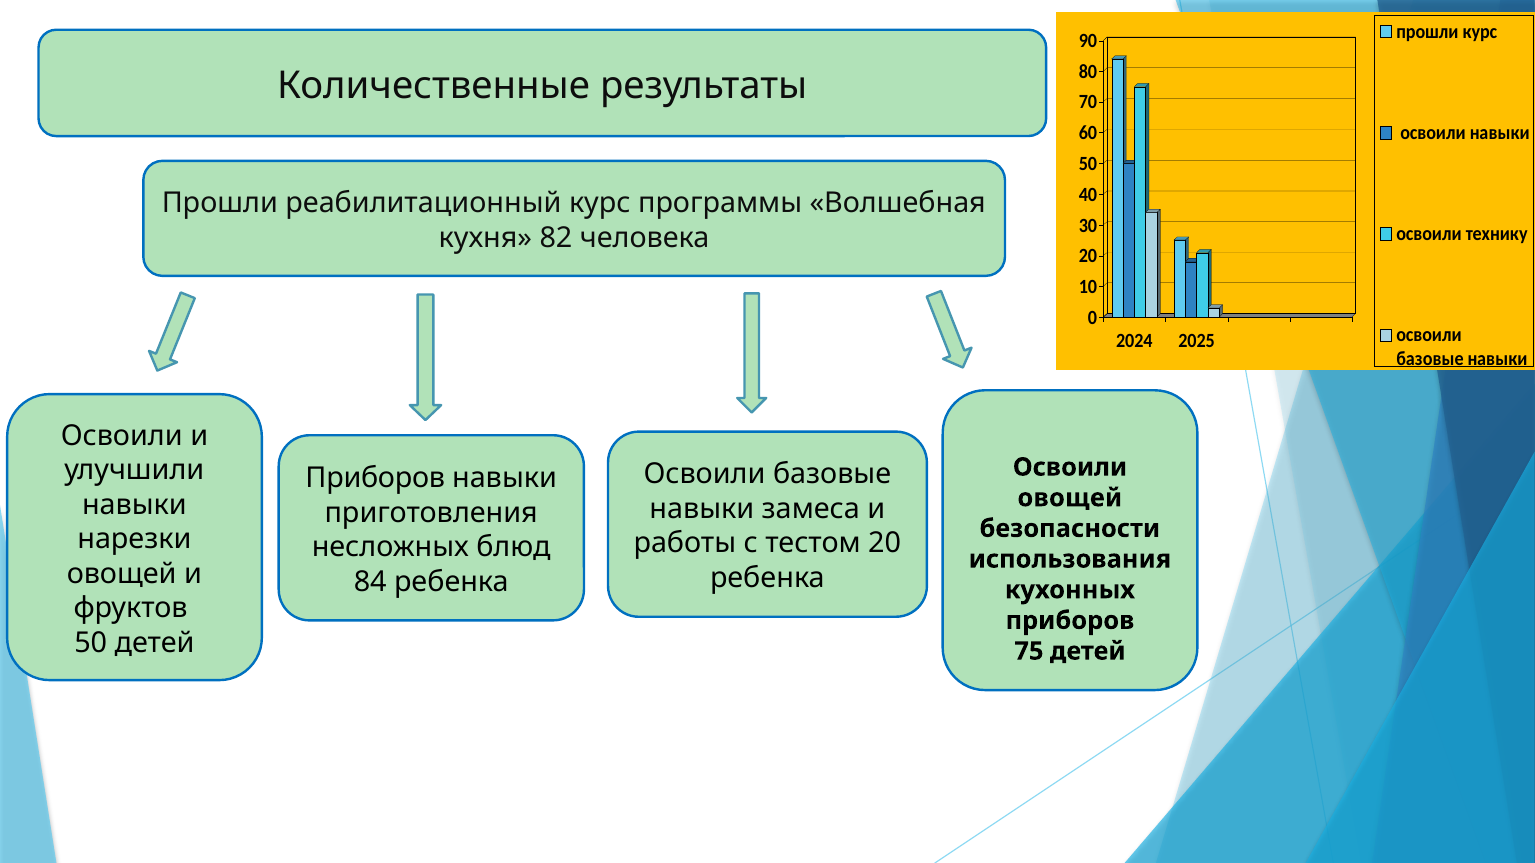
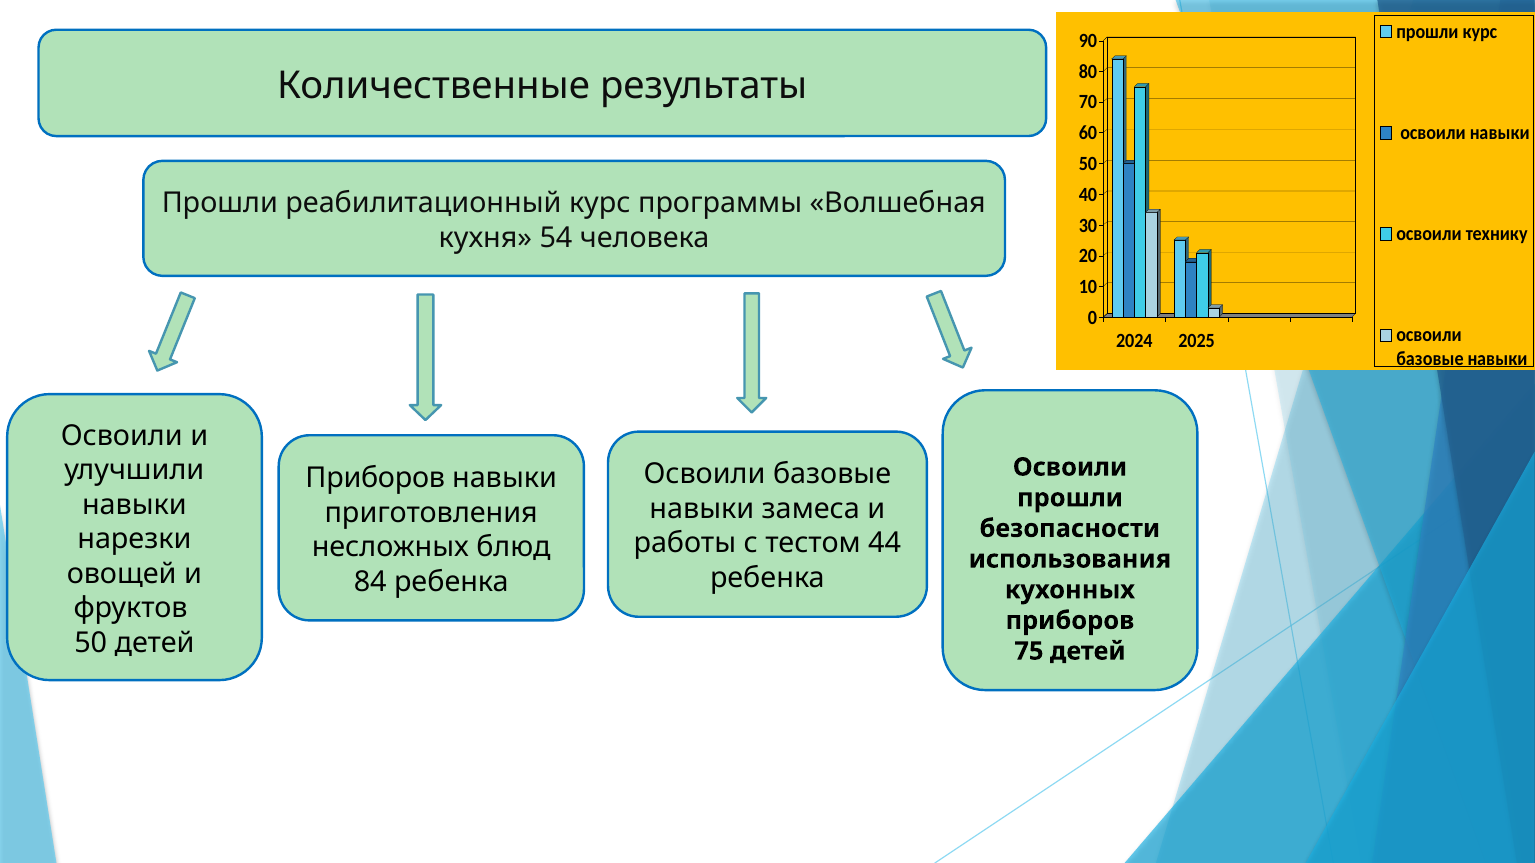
82: 82 -> 54
овощей at (1070, 498): овощей -> прошли
тестом 20: 20 -> 44
